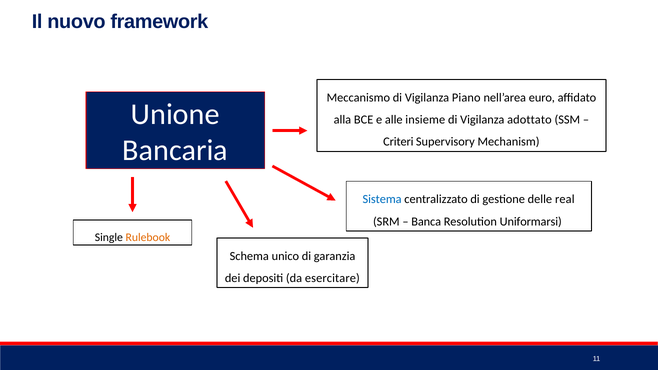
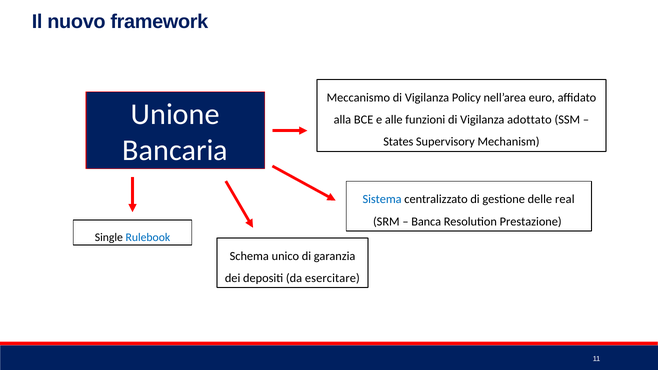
Piano: Piano -> Policy
insieme: insieme -> funzioni
Criteri: Criteri -> States
Uniformarsi: Uniformarsi -> Prestazione
Rulebook colour: orange -> blue
